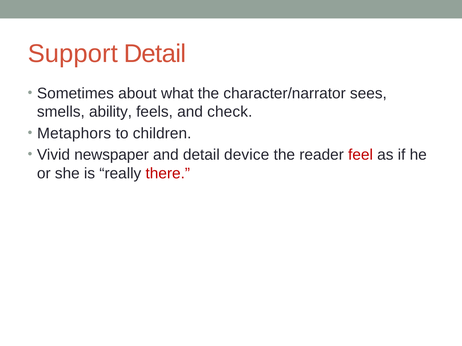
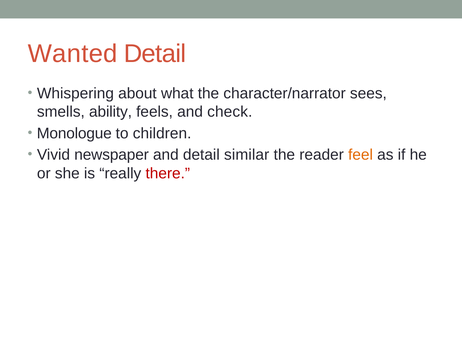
Support: Support -> Wanted
Sometimes: Sometimes -> Whispering
Metaphors: Metaphors -> Monologue
device: device -> similar
feel colour: red -> orange
